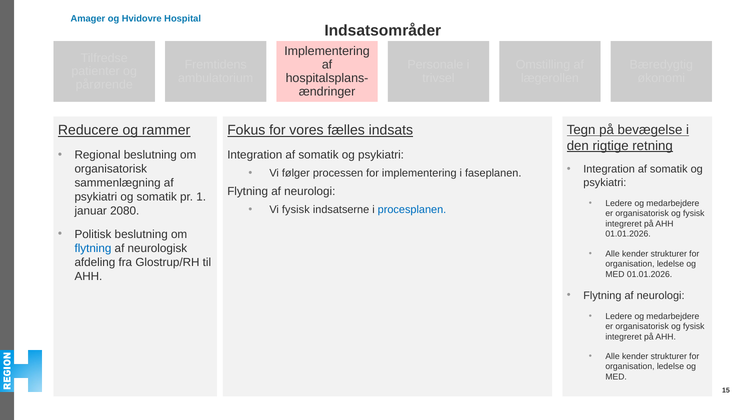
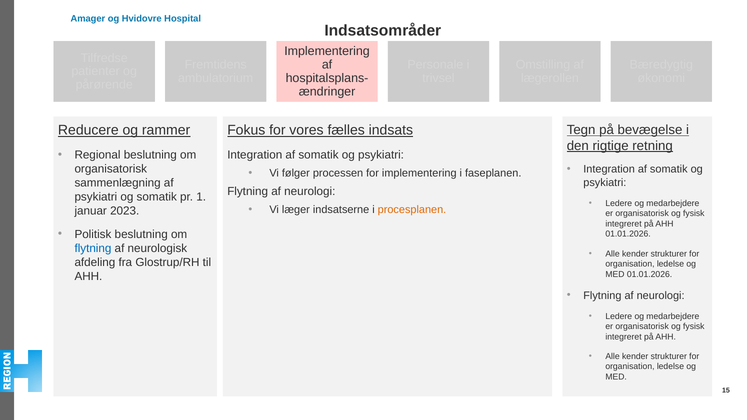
Vi fysisk: fysisk -> læger
procesplanen colour: blue -> orange
2080: 2080 -> 2023
